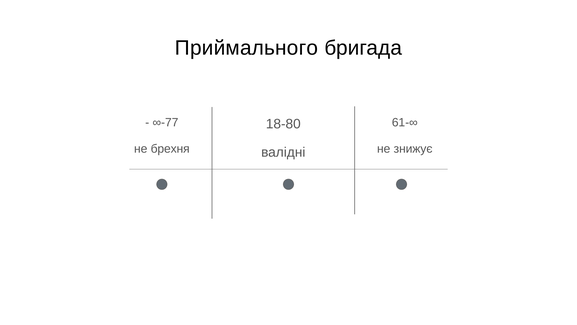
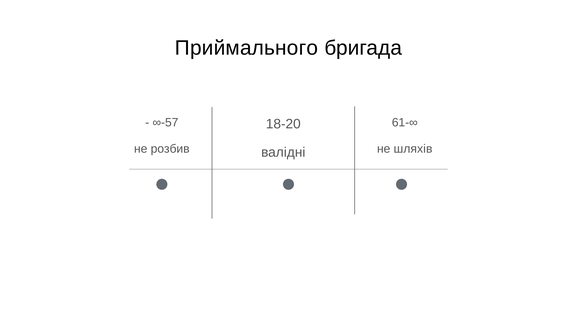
∞-77: ∞-77 -> ∞-57
18-80: 18-80 -> 18-20
брехня: брехня -> розбив
знижує: знижує -> шляхів
